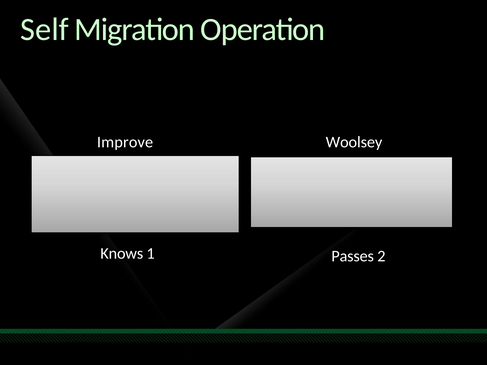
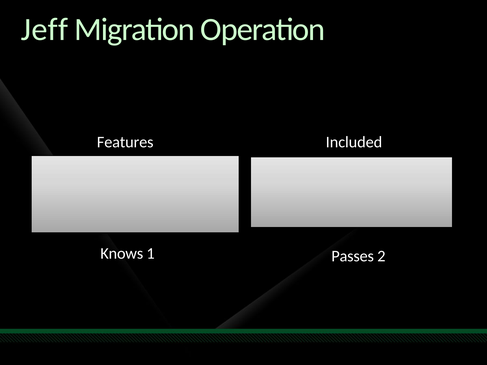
Self: Self -> Jeff
Improve: Improve -> Features
Woolsey: Woolsey -> Included
